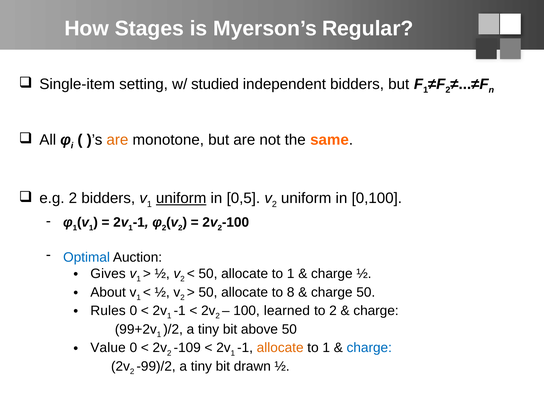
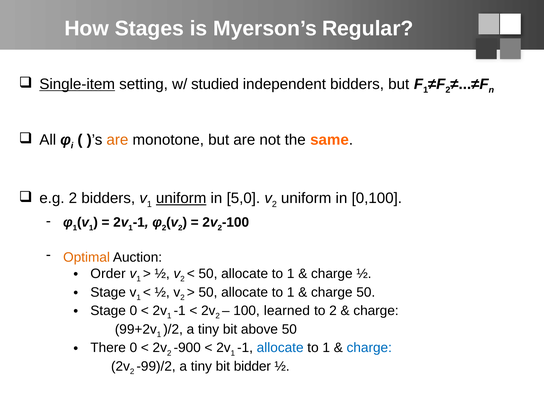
Single-item underline: none -> present
0,5: 0,5 -> 5,0
Optimal colour: blue -> orange
Gives: Gives -> Order
About at (108, 292): About -> Stage
8 at (291, 292): 8 -> 1
Rules at (108, 311): Rules -> Stage
Value: Value -> There
-109: -109 -> -900
allocate at (280, 348) colour: orange -> blue
drawn: drawn -> bidder
